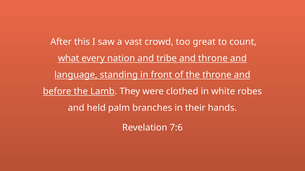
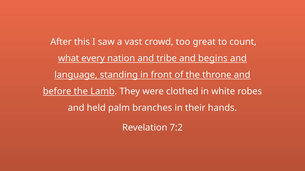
and throne: throne -> begins
7:6: 7:6 -> 7:2
